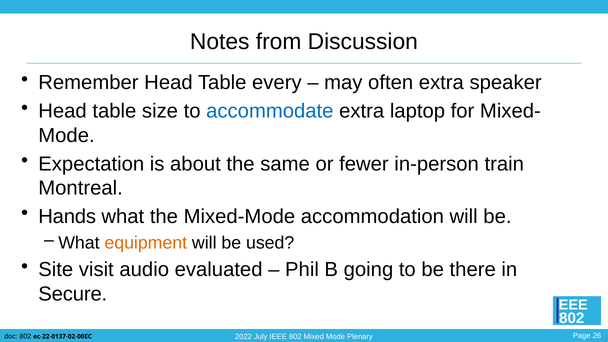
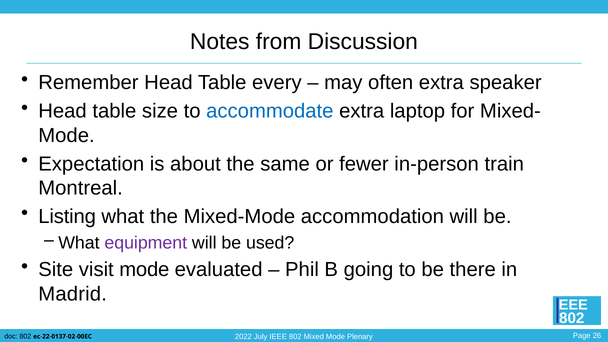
Hands: Hands -> Listing
equipment colour: orange -> purple
visit audio: audio -> mode
Secure: Secure -> Madrid
